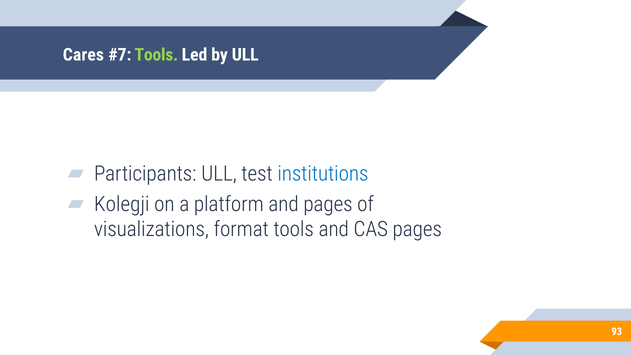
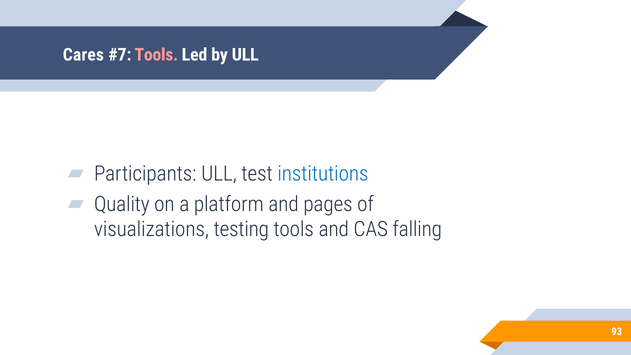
Tools at (156, 55) colour: light green -> pink
Kolegji: Kolegji -> Quality
format: format -> testing
CAS pages: pages -> falling
